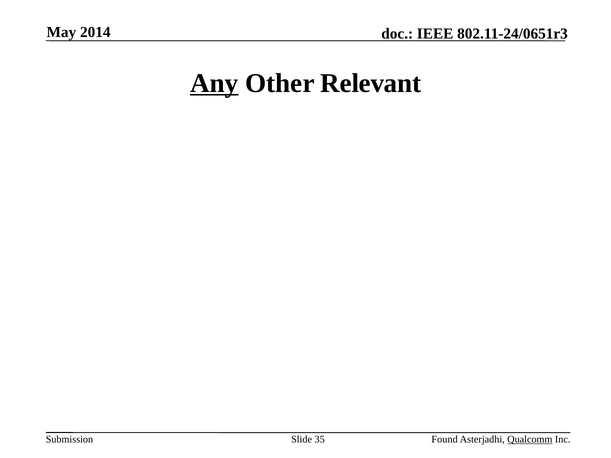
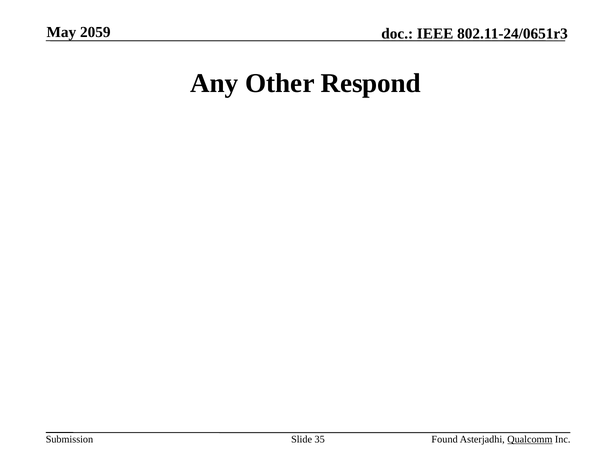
2014: 2014 -> 2059
Any underline: present -> none
Relevant: Relevant -> Respond
